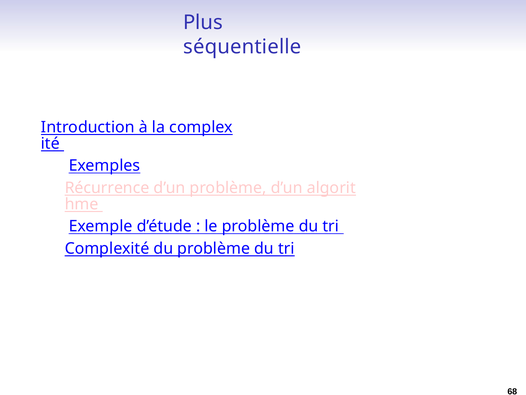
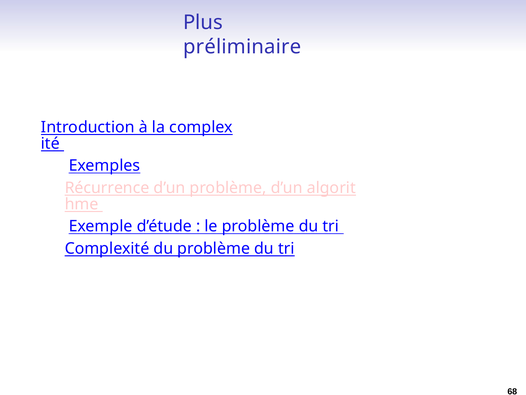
séquentielle: séquentielle -> préliminaire
